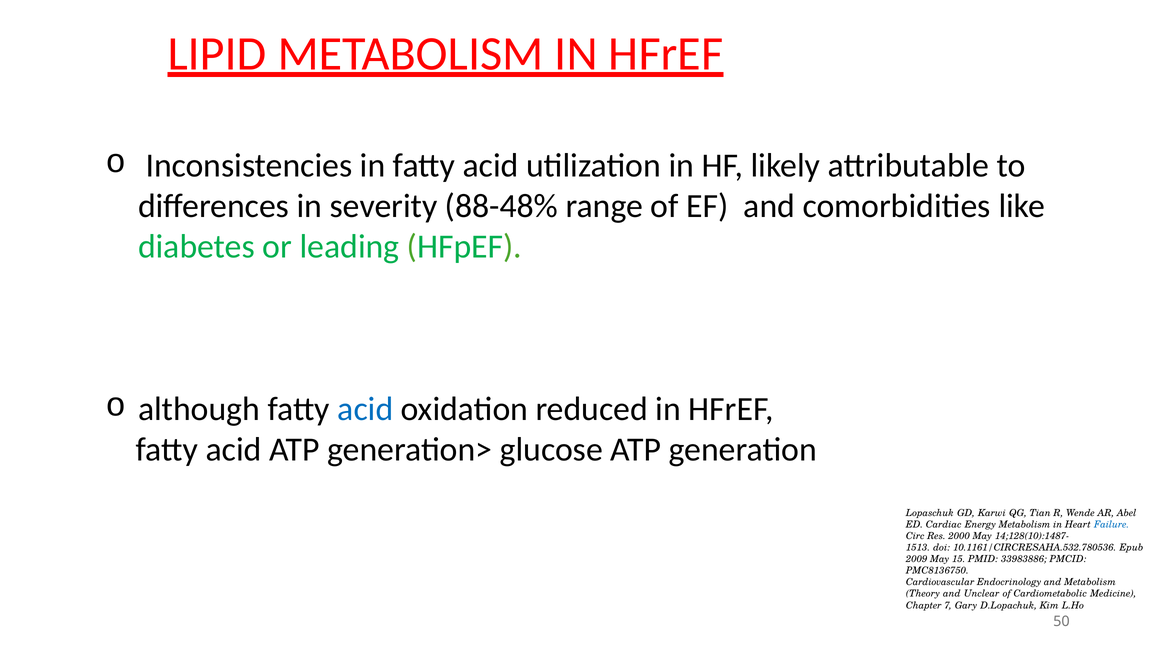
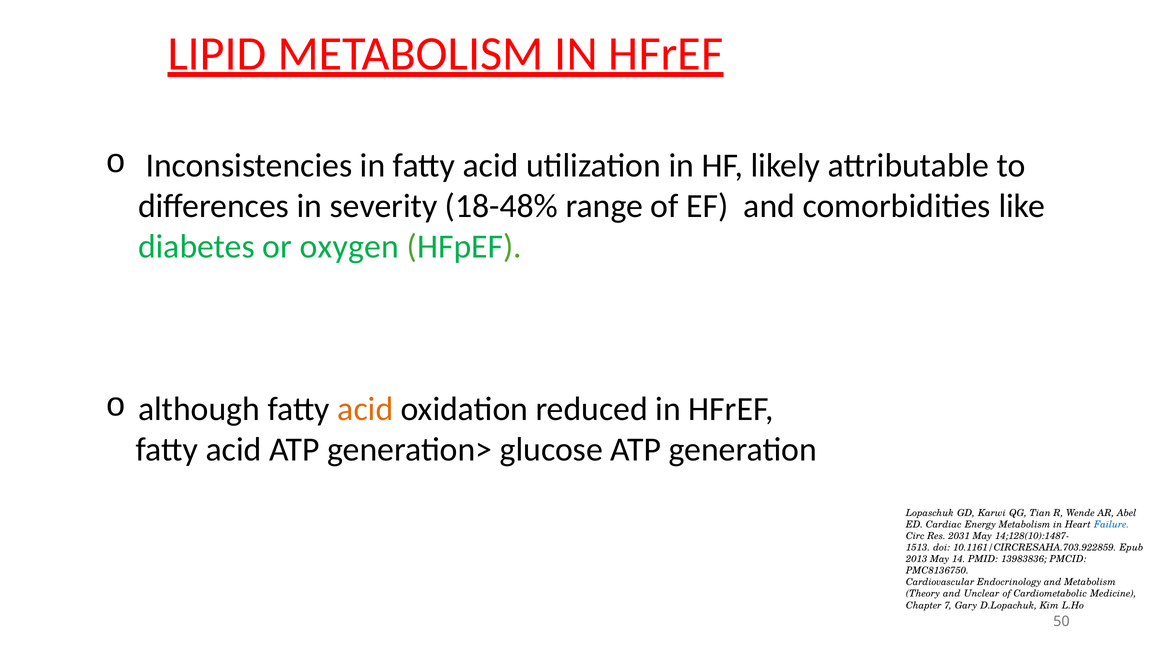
88-48%: 88-48% -> 18-48%
leading: leading -> oxygen
acid at (365, 409) colour: blue -> orange
2000: 2000 -> 2031
10.1161/CIRCRESAHA.532.780536: 10.1161/CIRCRESAHA.532.780536 -> 10.1161/CIRCRESAHA.703.922859
2009: 2009 -> 2013
15: 15 -> 14
33983886: 33983886 -> 13983836
